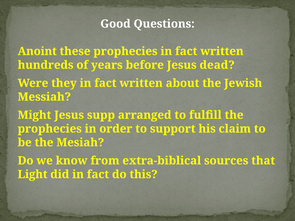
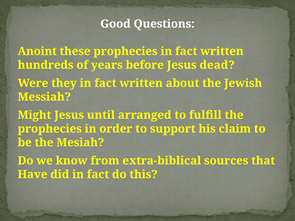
supp: supp -> until
Light: Light -> Have
